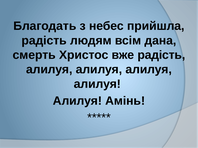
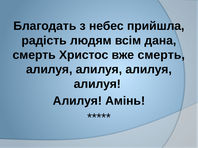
вже радість: радість -> смерть
